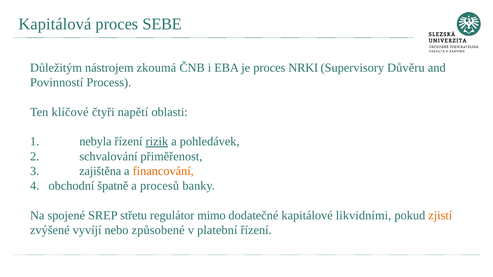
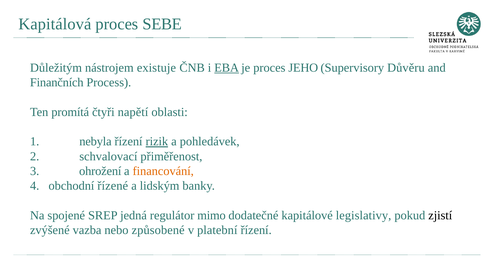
zkoumá: zkoumá -> existuje
EBA underline: none -> present
NRKI: NRKI -> JEHO
Povinností: Povinností -> Finančních
klíčové: klíčové -> promítá
schvalování: schvalování -> schvalovací
zajištěna: zajištěna -> ohrožení
špatně: špatně -> řízené
procesů: procesů -> lidským
střetu: střetu -> jedná
likvidními: likvidními -> legislativy
zjistí colour: orange -> black
vyvíjí: vyvíjí -> vazba
